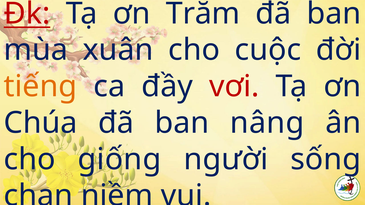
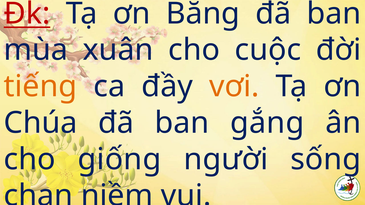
Trăm: Trăm -> Băng
vơi colour: red -> orange
nâng: nâng -> gắng
